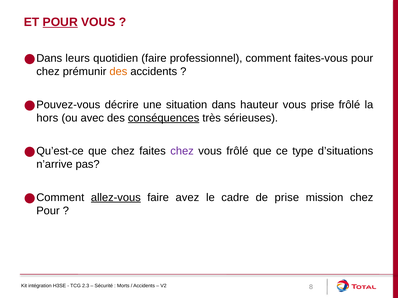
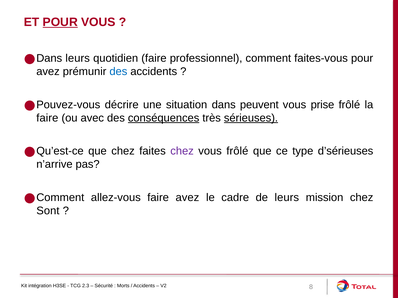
chez at (48, 72): chez -> avez
des at (118, 72) colour: orange -> blue
hauteur: hauteur -> peuvent
hors at (47, 118): hors -> faire
sérieuses underline: none -> present
d’situations: d’situations -> d’sérieuses
allez-vous underline: present -> none
de prise: prise -> leurs
Pour at (48, 211): Pour -> Sont
